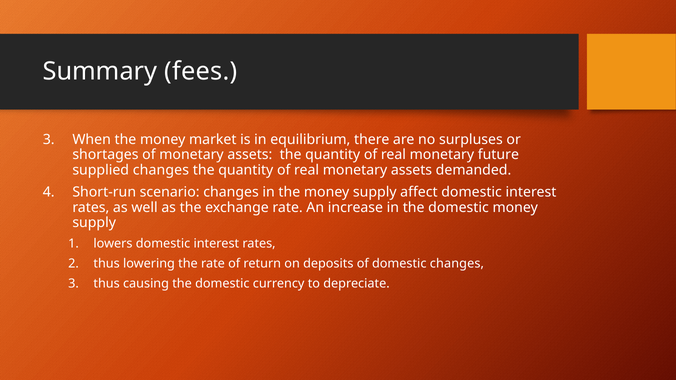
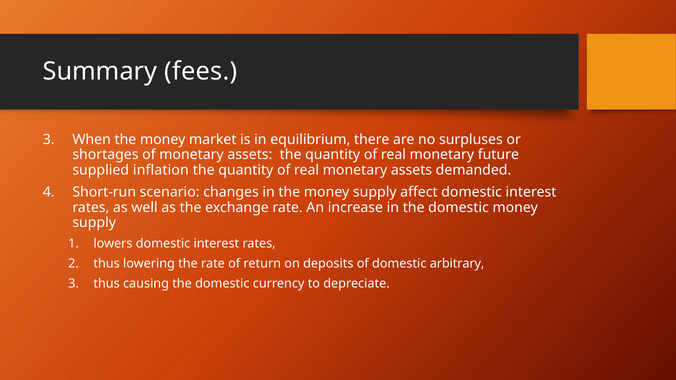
supplied changes: changes -> inflation
domestic changes: changes -> arbitrary
